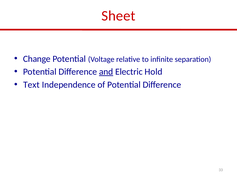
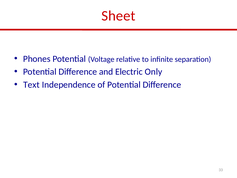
Change: Change -> Phones
and underline: present -> none
Hold: Hold -> Only
